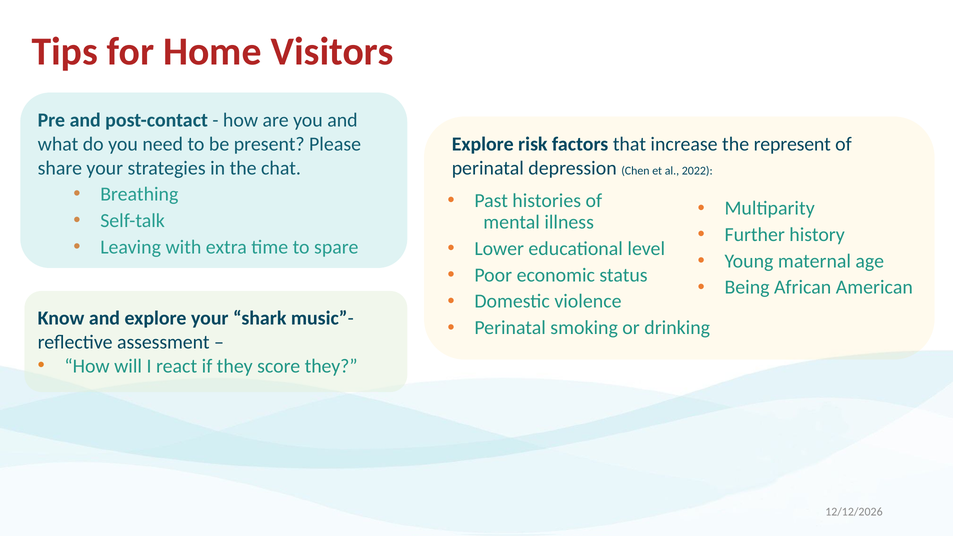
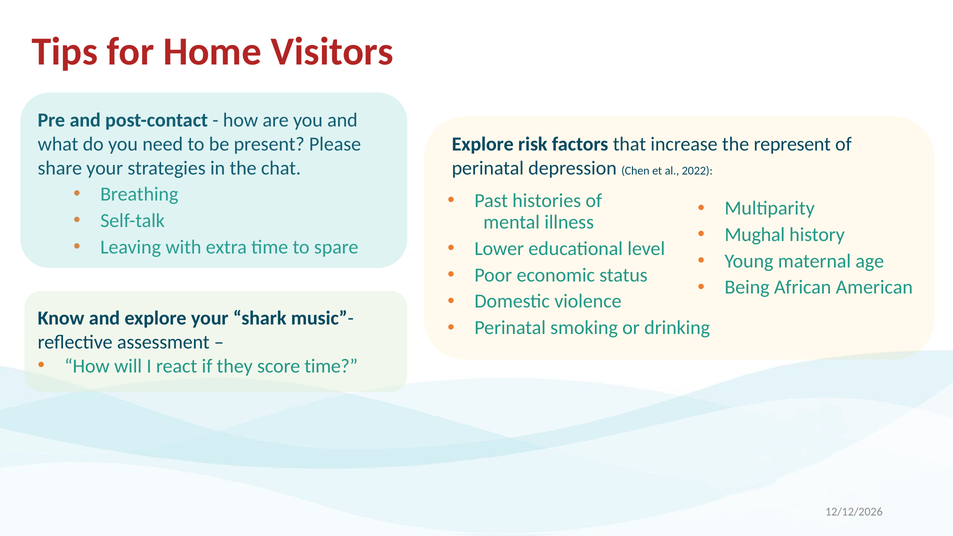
Further: Further -> Mughal
score they: they -> time
